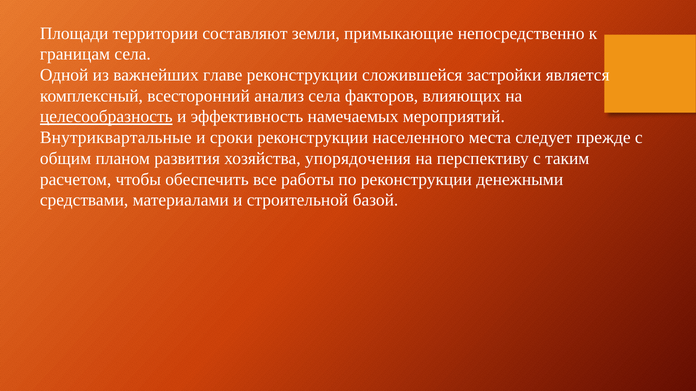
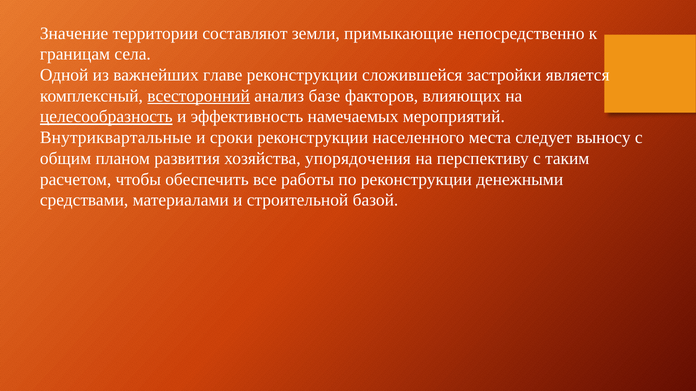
Площади: Площади -> Значение
всесторонний underline: none -> present
анализ села: села -> базе
прежде: прежде -> выносу
